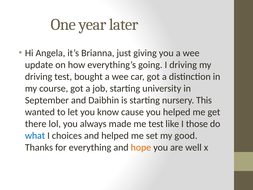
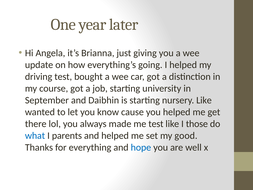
I driving: driving -> helped
nursery This: This -> Like
choices: choices -> parents
hope colour: orange -> blue
